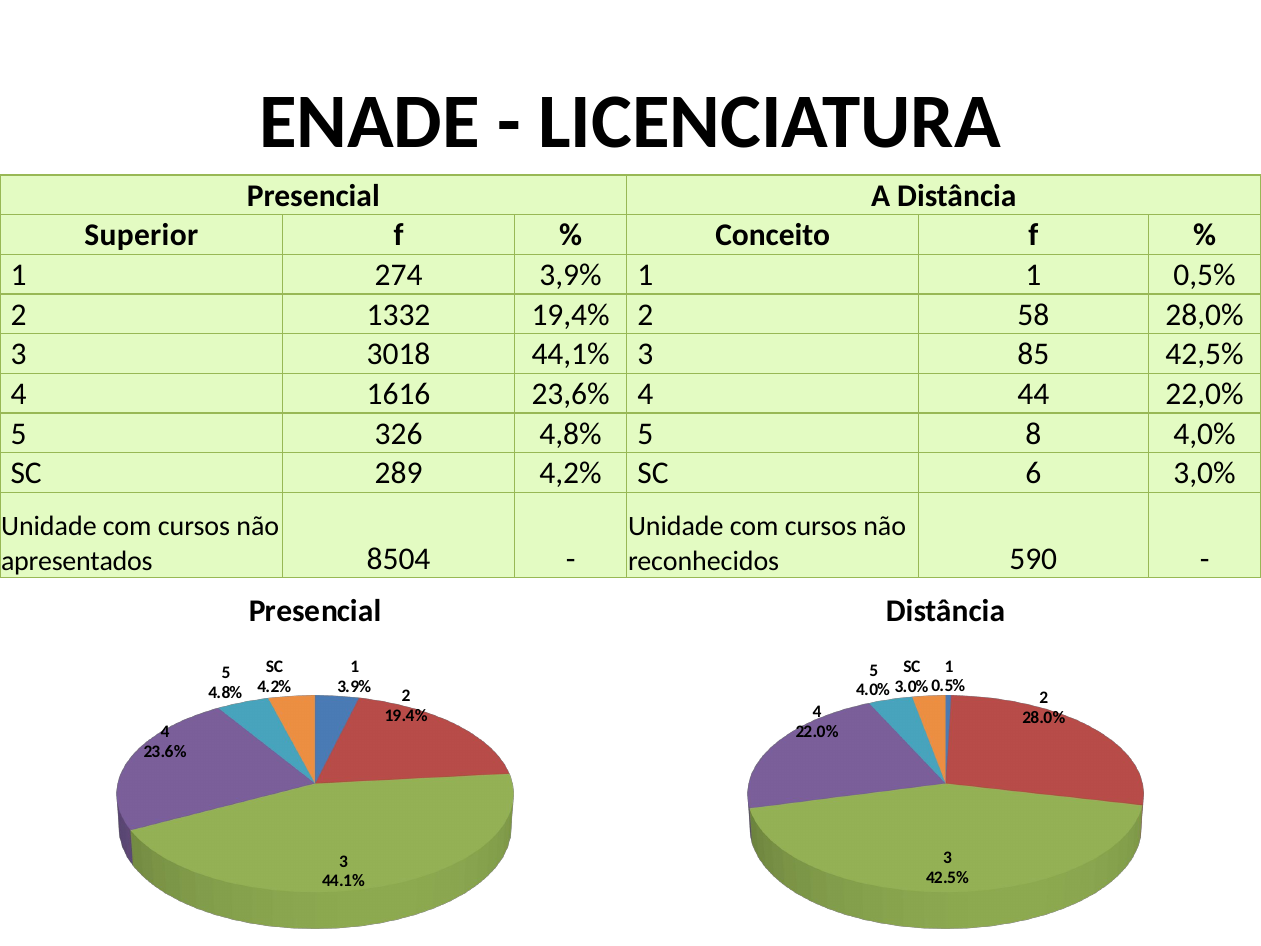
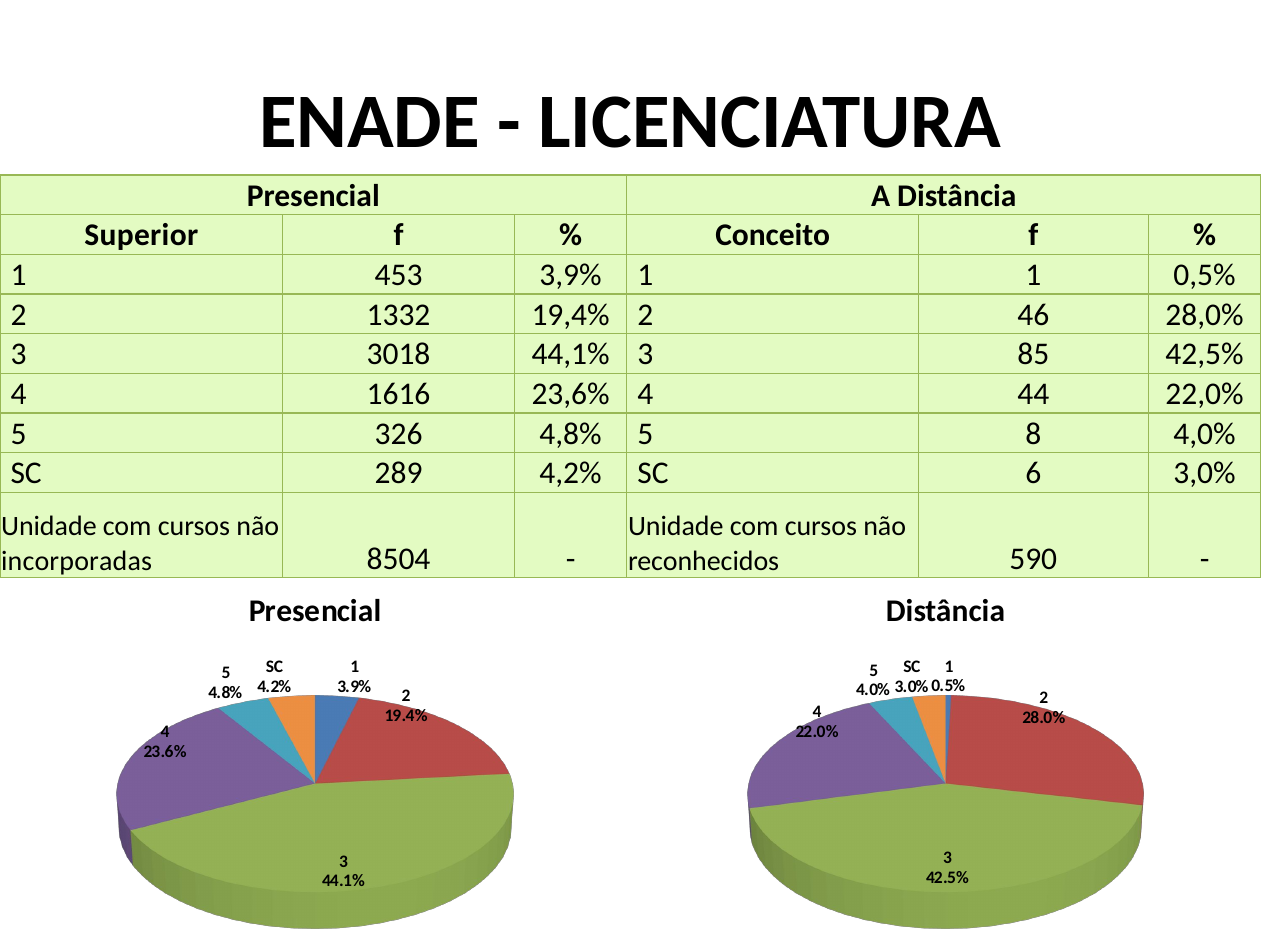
274: 274 -> 453
58: 58 -> 46
apresentados: apresentados -> incorporadas
